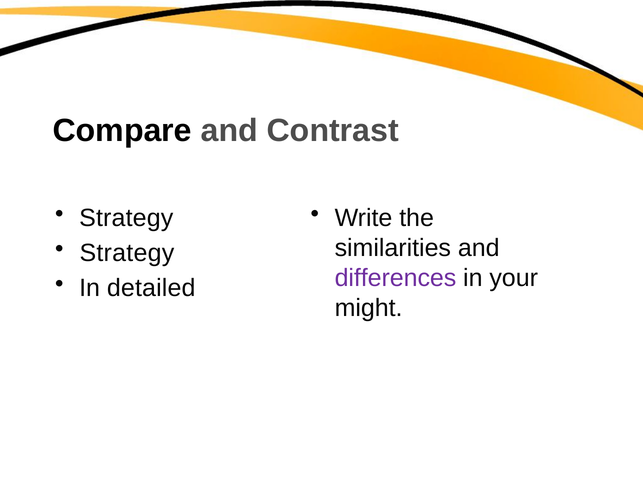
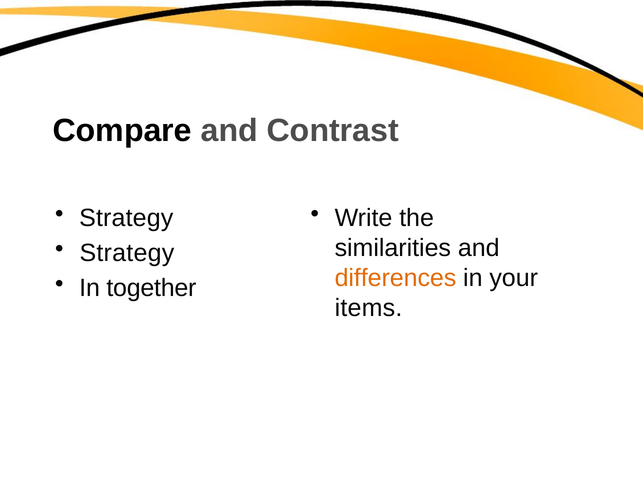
differences colour: purple -> orange
detailed: detailed -> together
might: might -> items
